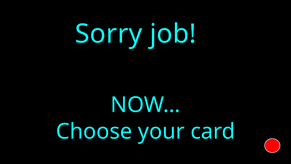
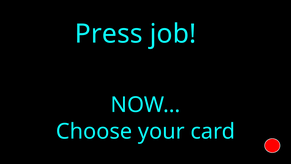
Sorry: Sorry -> Press
